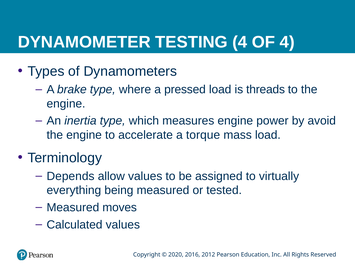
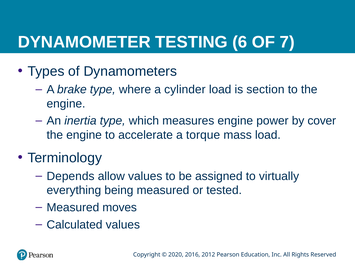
TESTING 4: 4 -> 6
OF 4: 4 -> 7
pressed: pressed -> cylinder
threads: threads -> section
avoid: avoid -> cover
